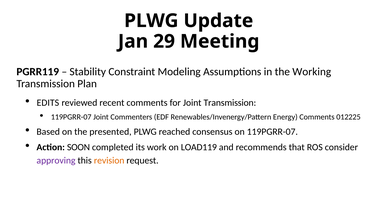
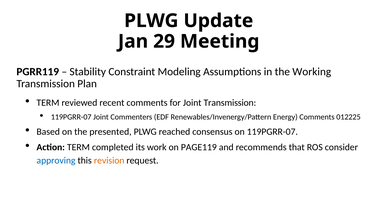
EDITS at (48, 103): EDITS -> TERM
Action SOON: SOON -> TERM
LOAD119: LOAD119 -> PAGE119
approving colour: purple -> blue
